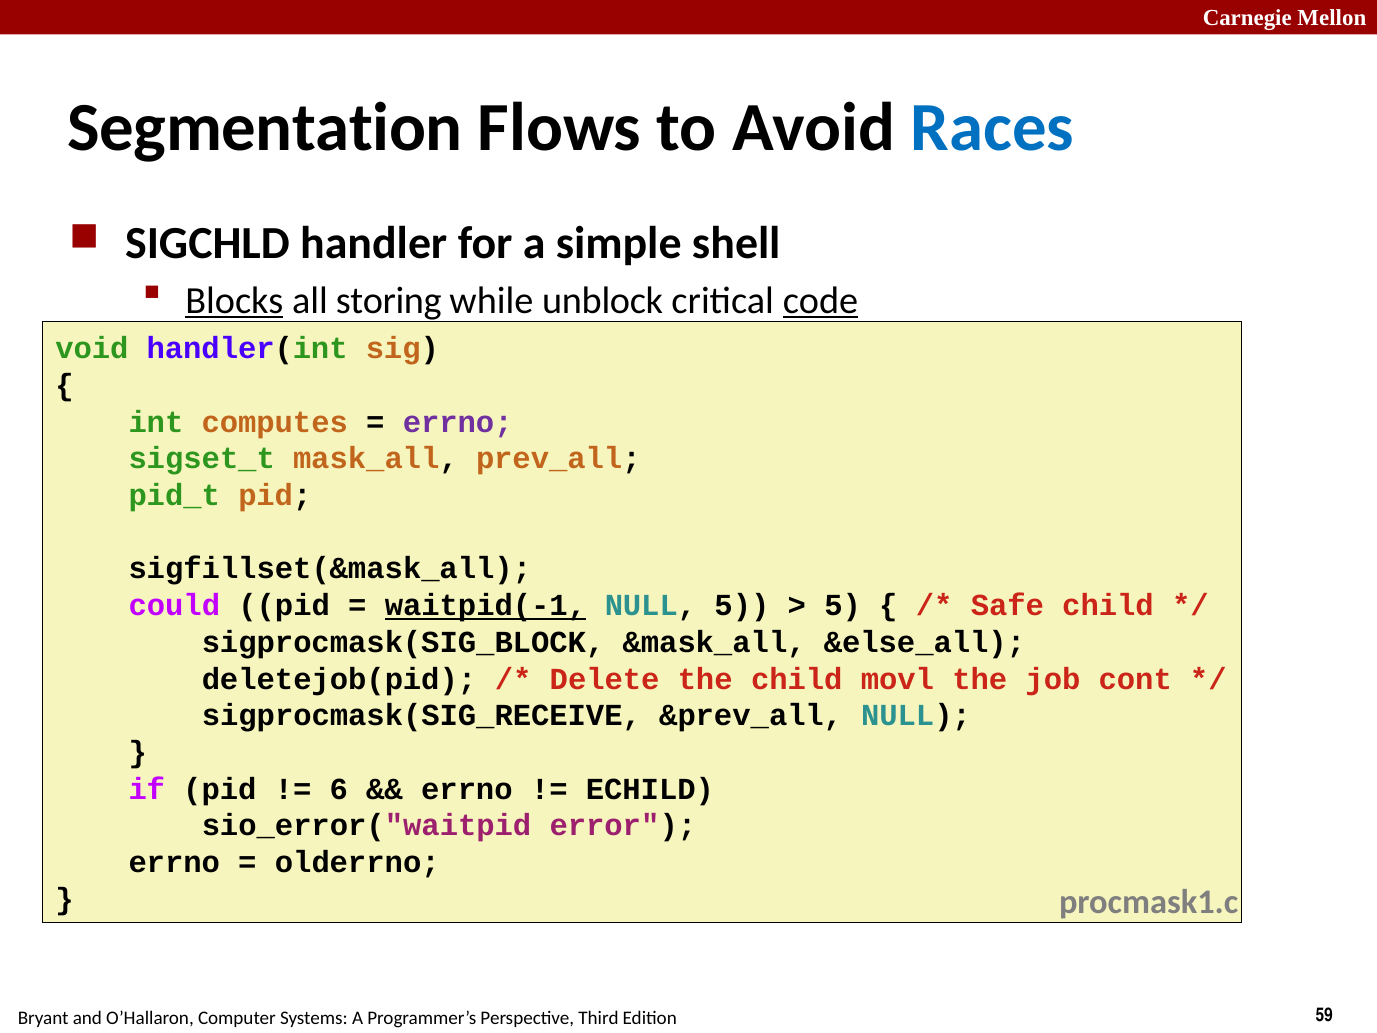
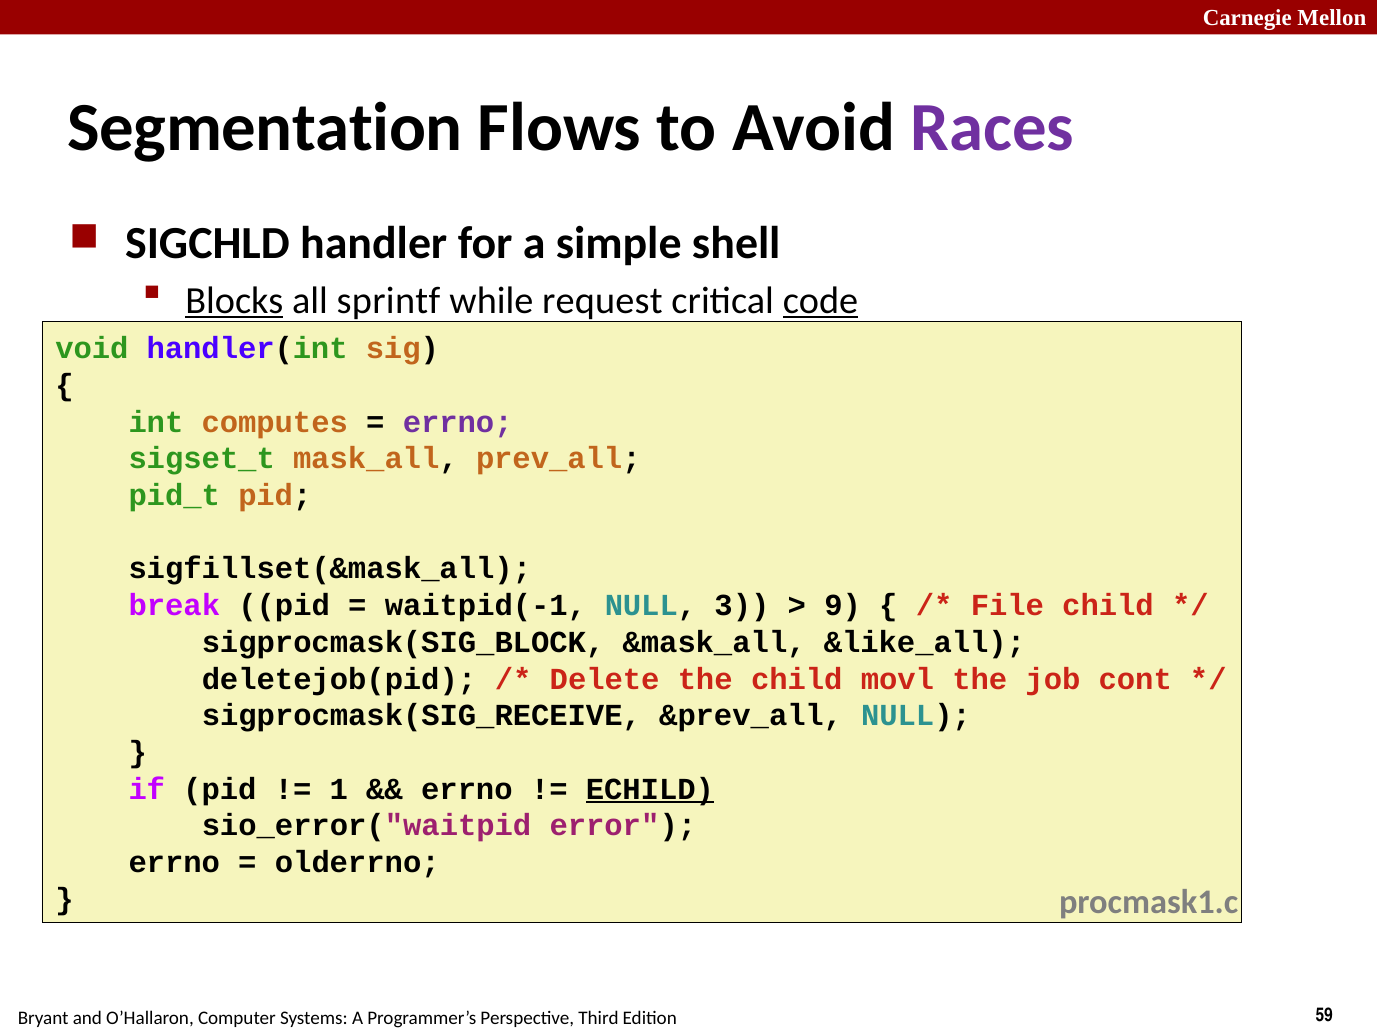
Races colour: blue -> purple
storing: storing -> sprintf
unblock: unblock -> request
could: could -> break
waitpid(-1 underline: present -> none
NULL 5: 5 -> 3
5 at (843, 605): 5 -> 9
Safe: Safe -> File
&else_all: &else_all -> &like_all
6: 6 -> 1
ECHILD underline: none -> present
